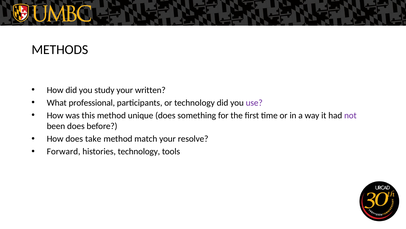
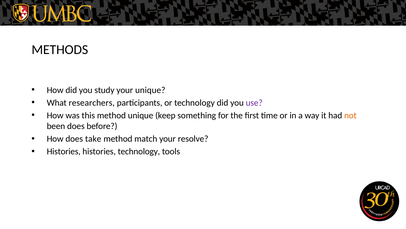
your written: written -> unique
professional: professional -> researchers
unique does: does -> keep
not colour: purple -> orange
Forward at (64, 151): Forward -> Histories
